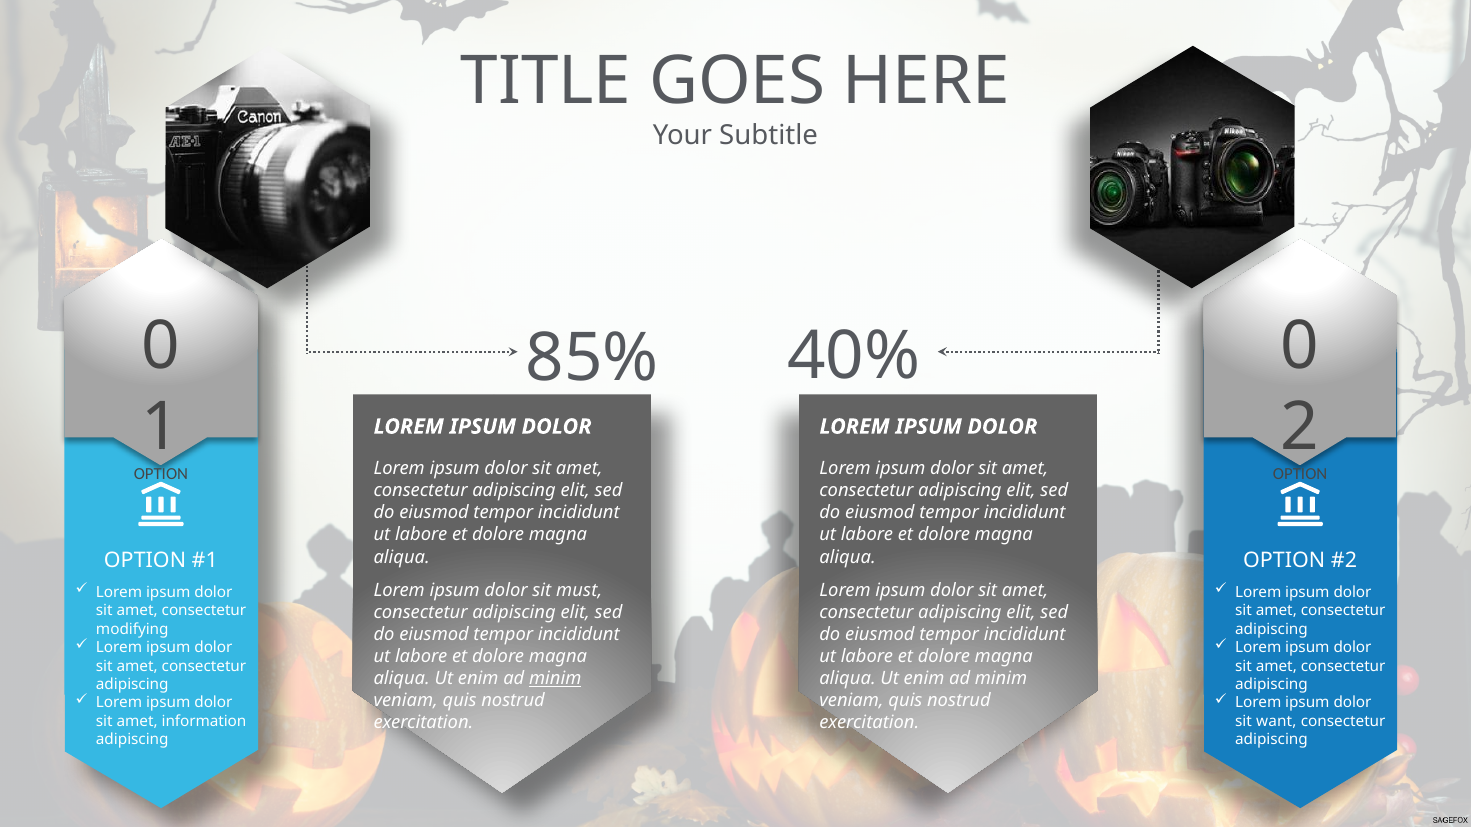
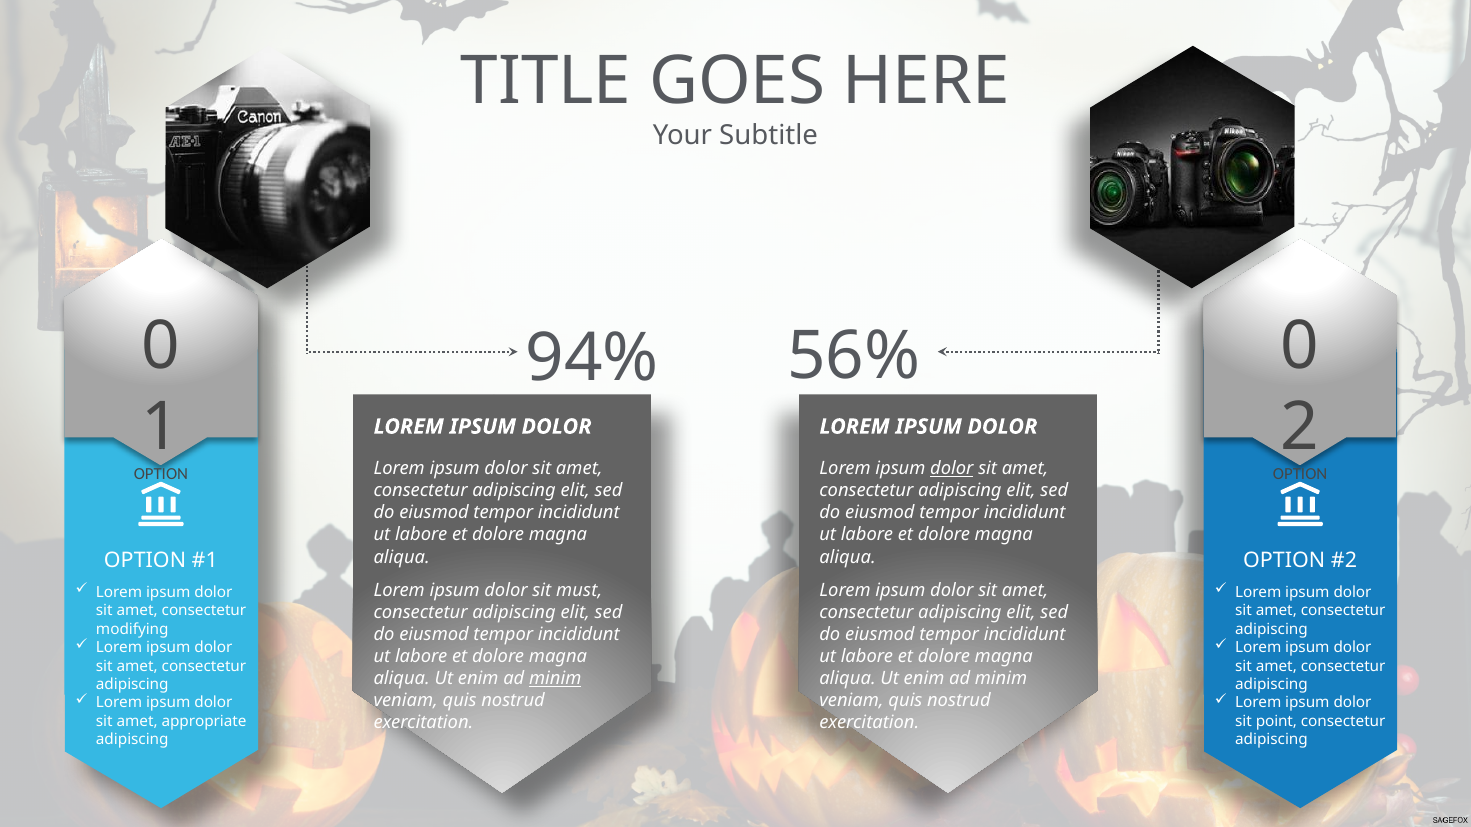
40%: 40% -> 56%
85%: 85% -> 94%
dolor at (952, 469) underline: none -> present
information: information -> appropriate
want: want -> point
